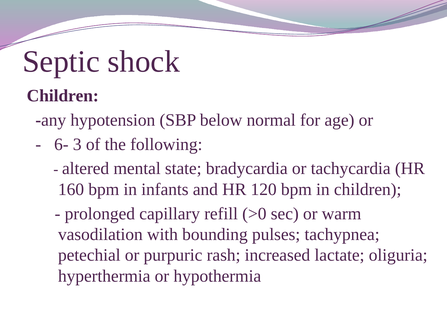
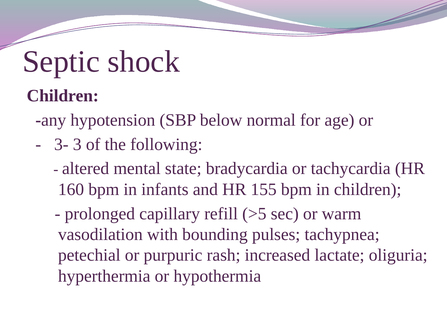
6-: 6- -> 3-
120: 120 -> 155
>0: >0 -> >5
